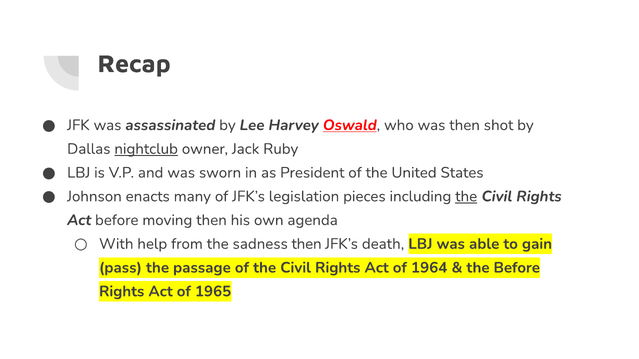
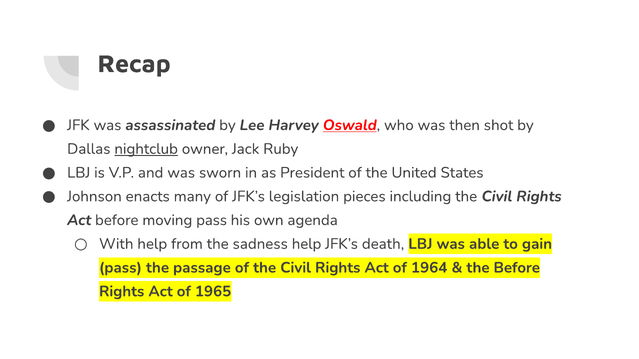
the at (466, 197) underline: present -> none
moving then: then -> pass
sadness then: then -> help
